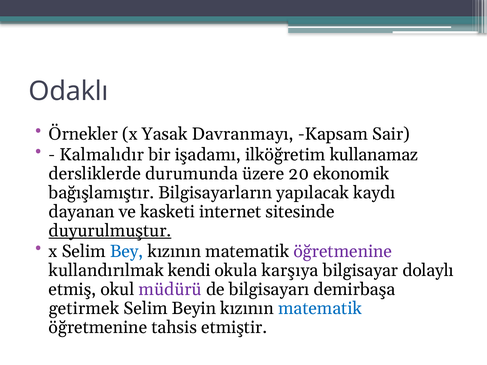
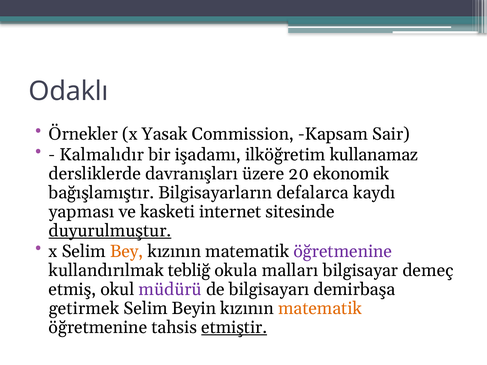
Davranmayı: Davranmayı -> Commission
durumunda: durumunda -> davranışları
yapılacak: yapılacak -> defalarca
dayanan: dayanan -> yapması
Bey colour: blue -> orange
kendi: kendi -> tebliğ
karşıya: karşıya -> malları
dolaylı: dolaylı -> demeç
matematik at (320, 308) colour: blue -> orange
etmiştir underline: none -> present
